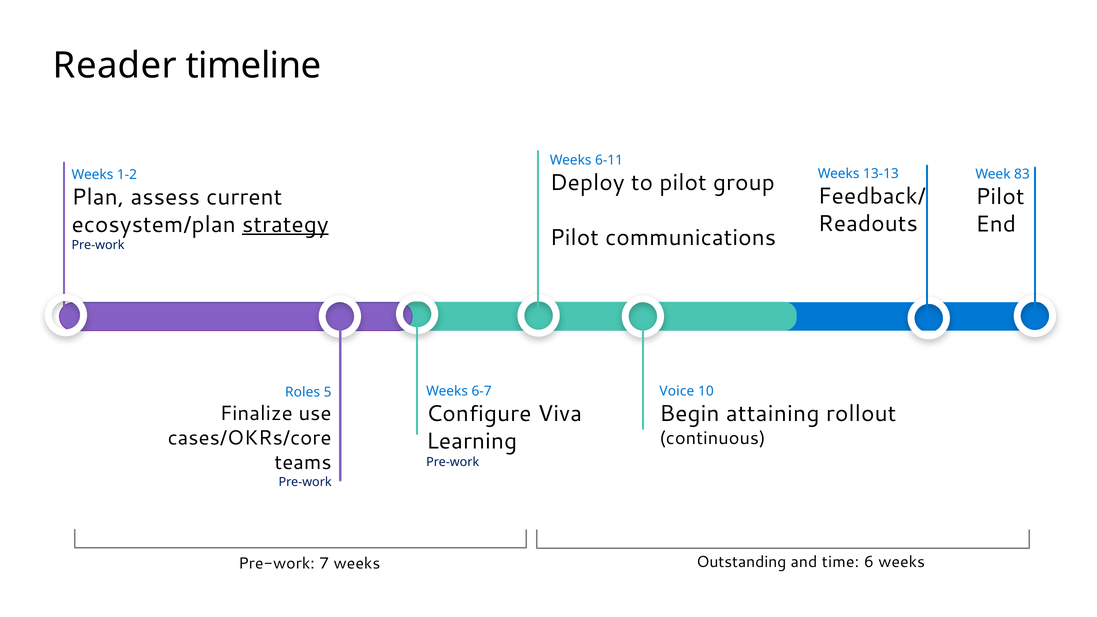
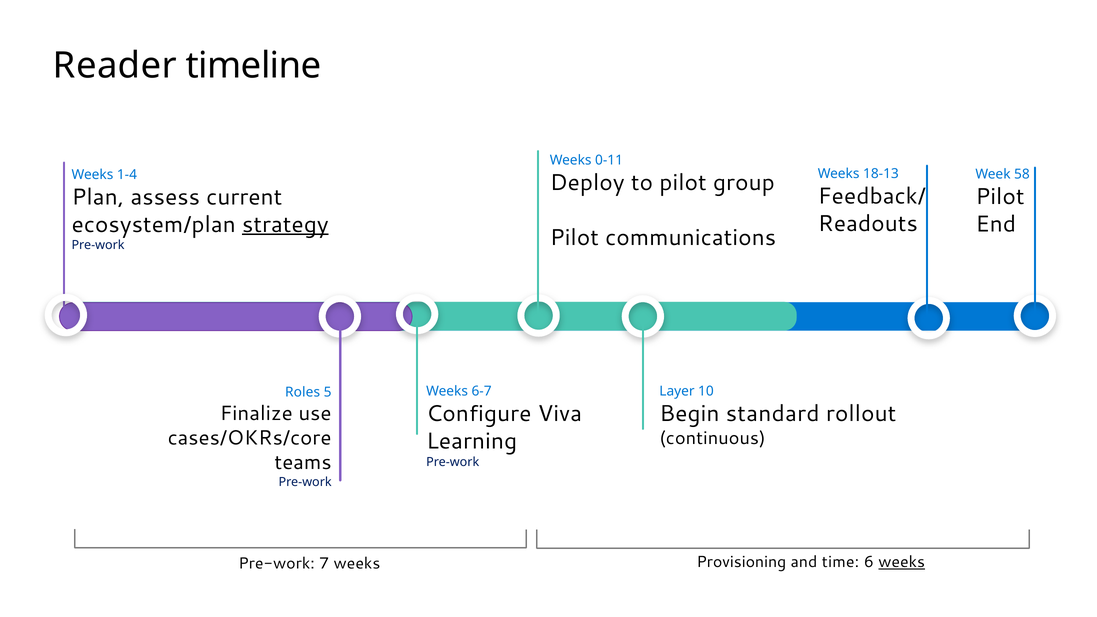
6-11: 6-11 -> 0-11
13-13: 13-13 -> 18-13
83: 83 -> 58
1-2: 1-2 -> 1-4
Voice: Voice -> Layer
attaining: attaining -> standard
Outstanding: Outstanding -> Provisioning
weeks at (902, 562) underline: none -> present
